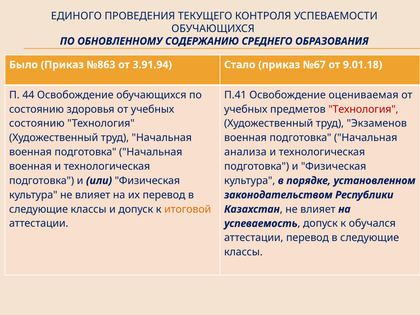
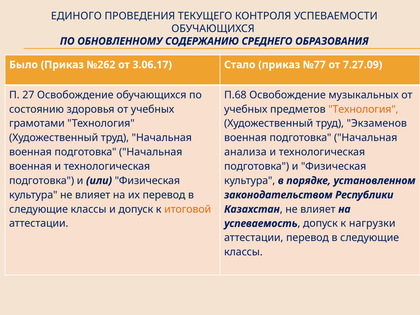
№863: №863 -> №262
3.91.94: 3.91.94 -> 3.06.17
№67: №67 -> №77
9.01.18: 9.01.18 -> 7.27.09
44: 44 -> 27
П.41: П.41 -> П.68
оцениваемая: оцениваемая -> музыкальных
Технология at (363, 109) colour: red -> orange
состоянию at (37, 124): состоянию -> грамотами
обучался: обучался -> нагрузки
